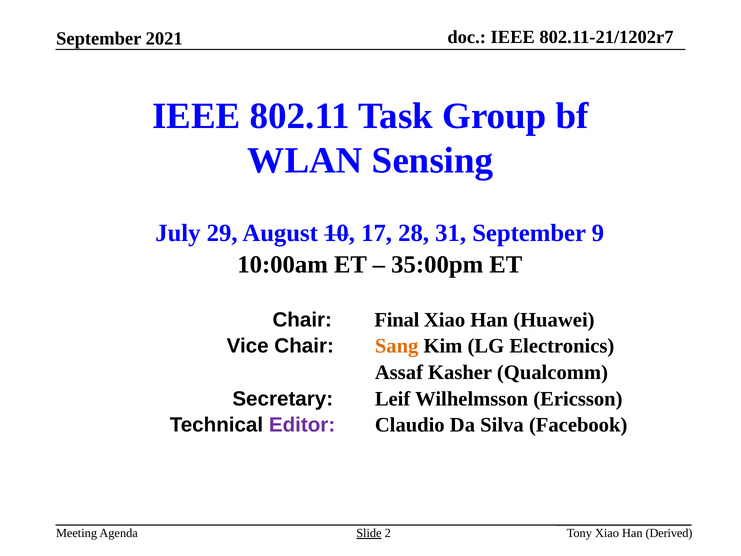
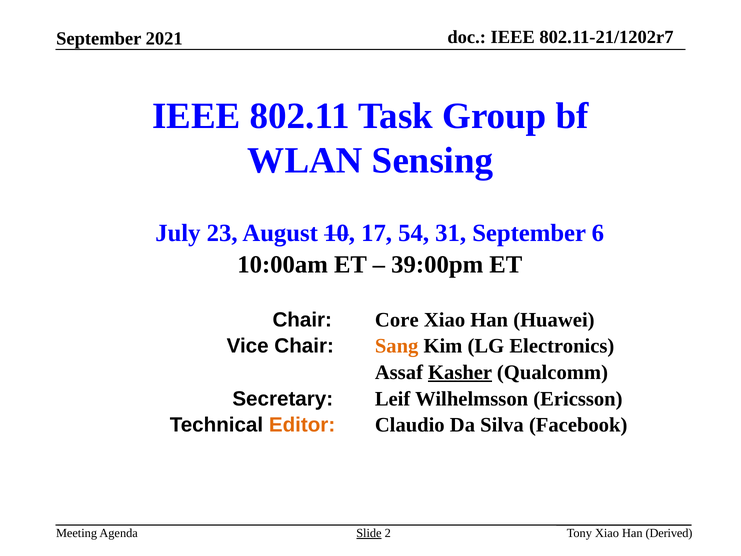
29: 29 -> 23
28: 28 -> 54
9: 9 -> 6
35:00pm: 35:00pm -> 39:00pm
Final: Final -> Core
Kasher underline: none -> present
Editor colour: purple -> orange
